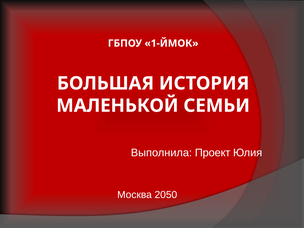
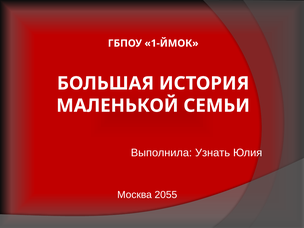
Проект: Проект -> Узнать
2050: 2050 -> 2055
